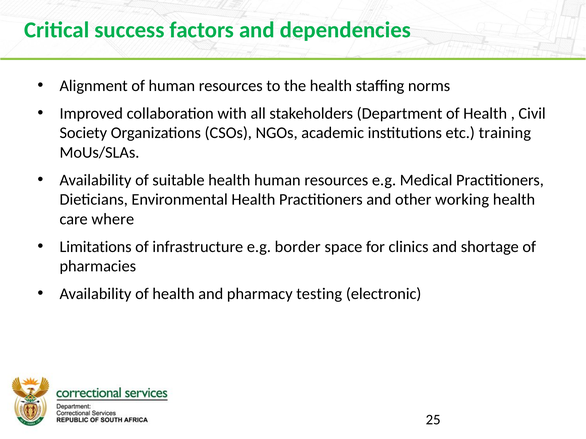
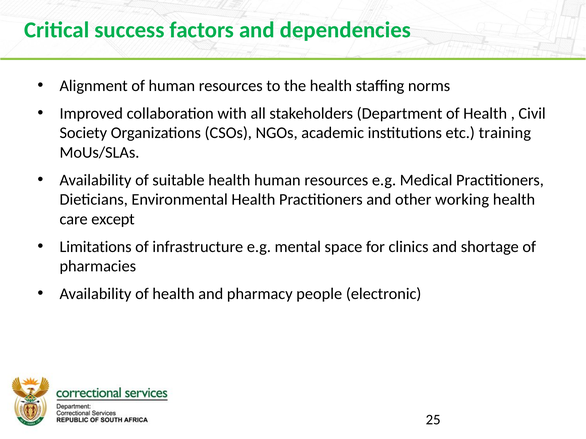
where: where -> except
border: border -> mental
testing: testing -> people
